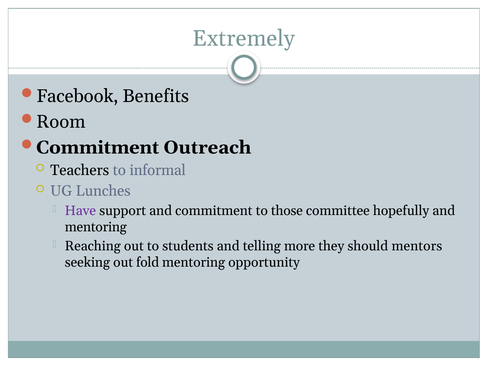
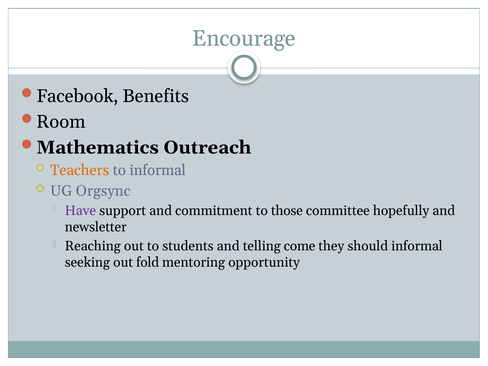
Extremely: Extremely -> Encourage
Commitment at (98, 147): Commitment -> Mathematics
Teachers colour: black -> orange
Lunches: Lunches -> Orgsync
mentoring at (96, 227): mentoring -> newsletter
more: more -> come
should mentors: mentors -> informal
